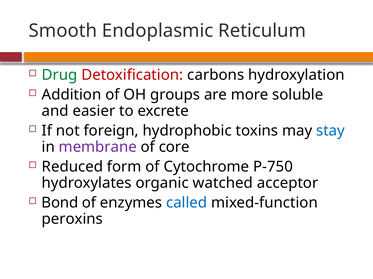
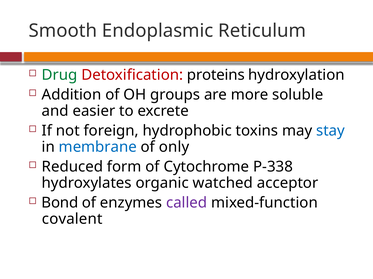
carbons: carbons -> proteins
membrane colour: purple -> blue
core: core -> only
P-750: P-750 -> P-338
called colour: blue -> purple
peroxins: peroxins -> covalent
